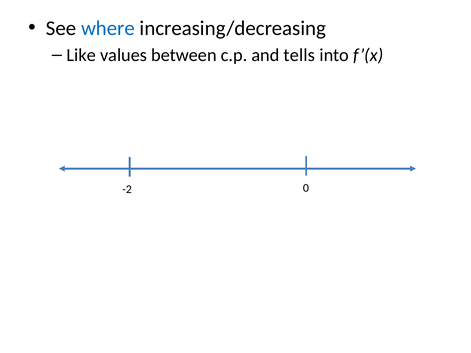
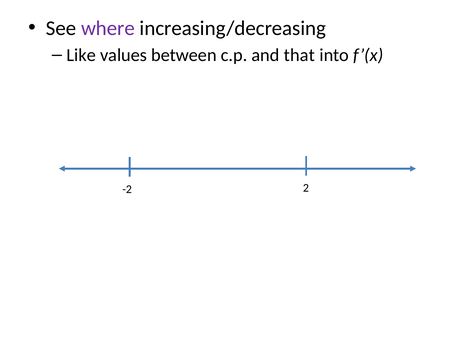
where colour: blue -> purple
tells: tells -> that
0: 0 -> 2
